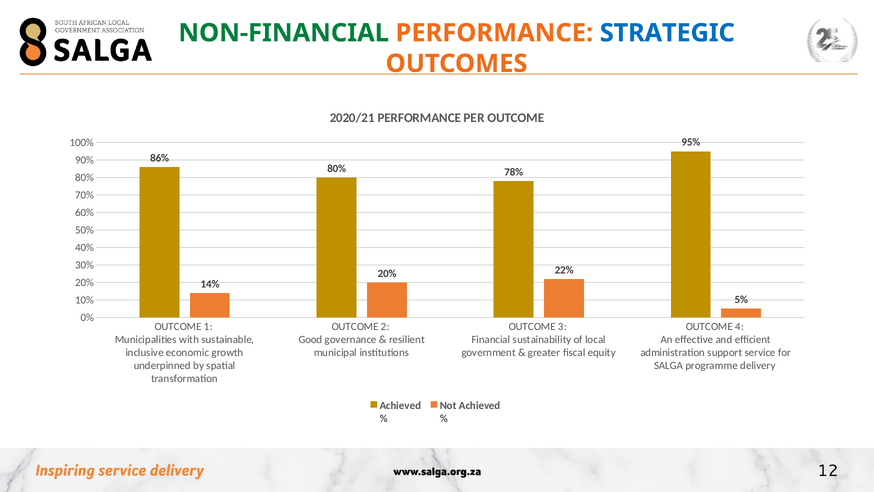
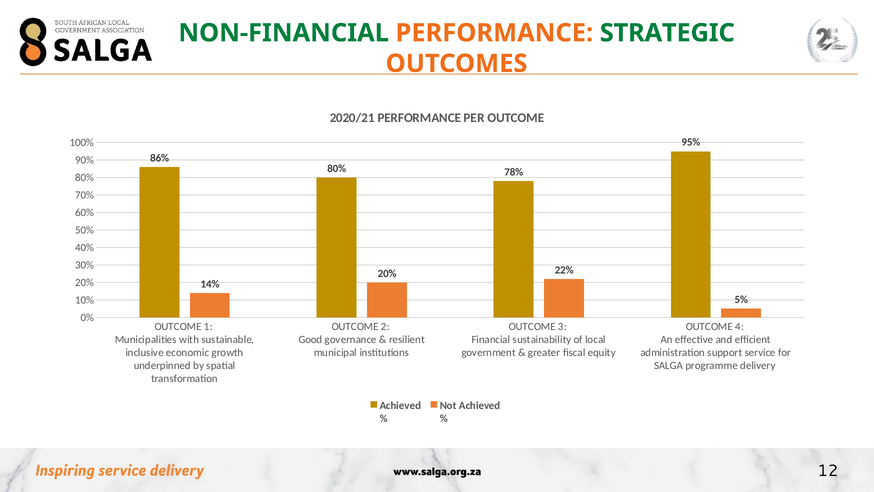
STRATEGIC colour: blue -> green
